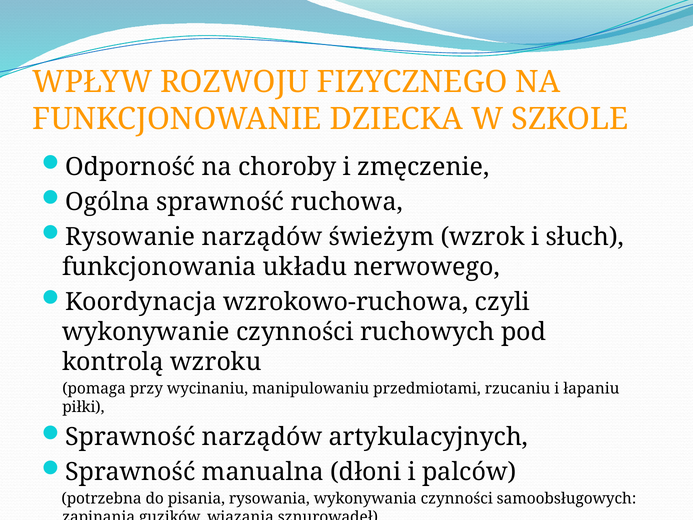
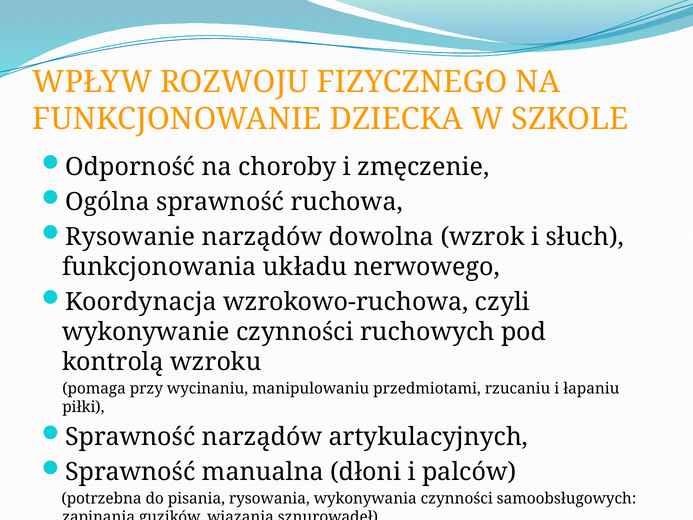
świeżym: świeżym -> dowolna
